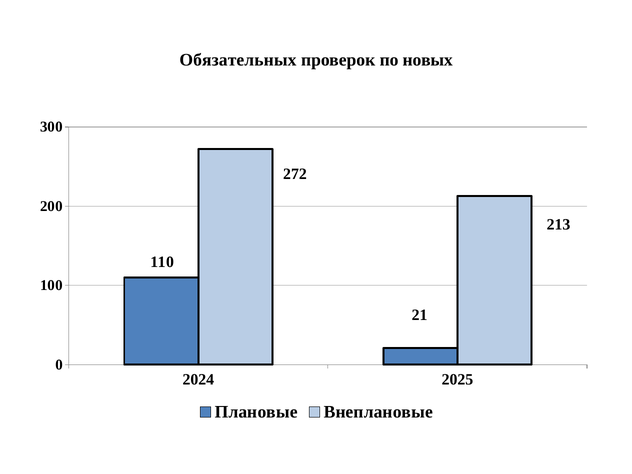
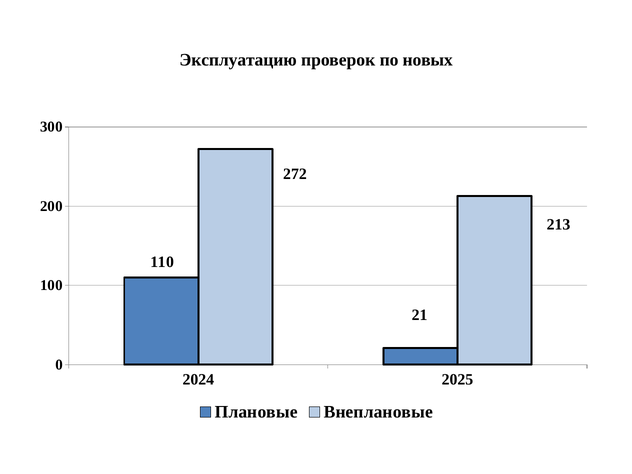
Обязательных: Обязательных -> Эксплуатацию
